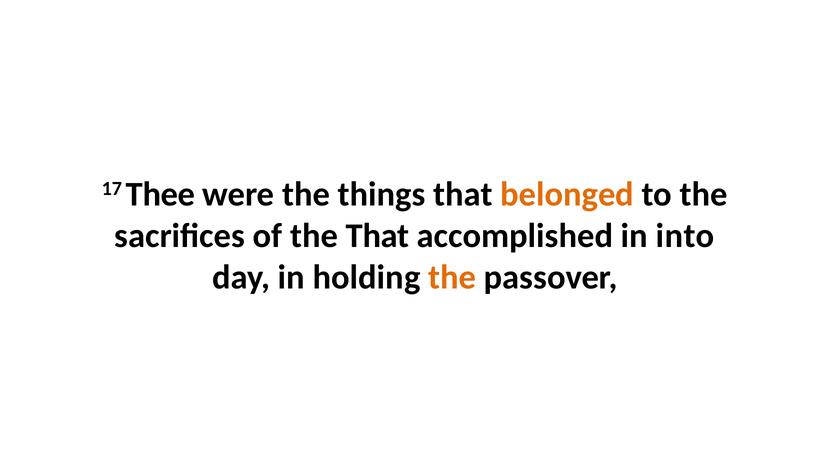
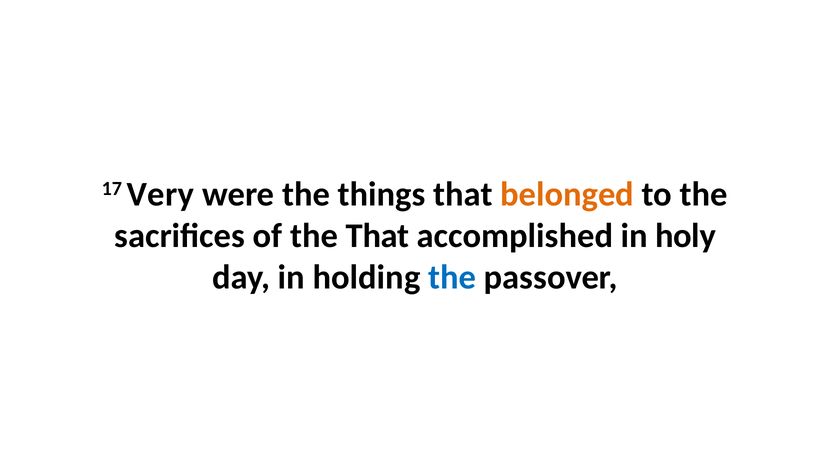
Thee: Thee -> Very
into: into -> holy
the at (452, 277) colour: orange -> blue
